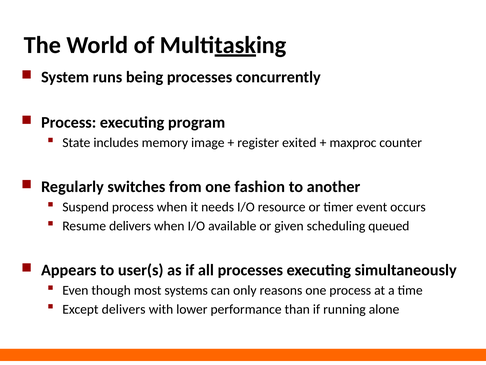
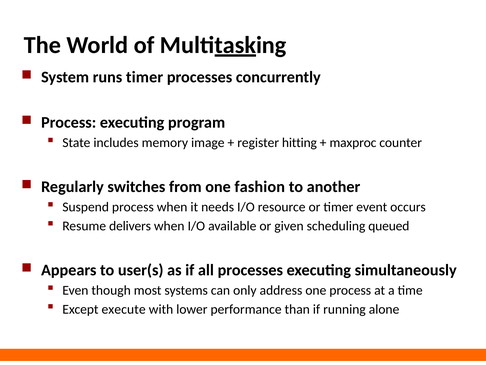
runs being: being -> timer
exited: exited -> hitting
reasons: reasons -> address
Except delivers: delivers -> execute
